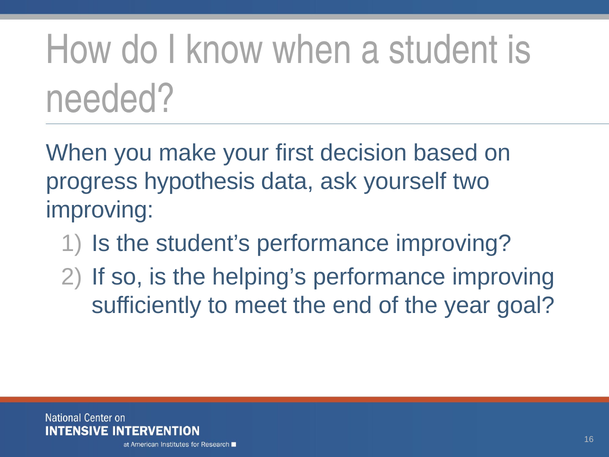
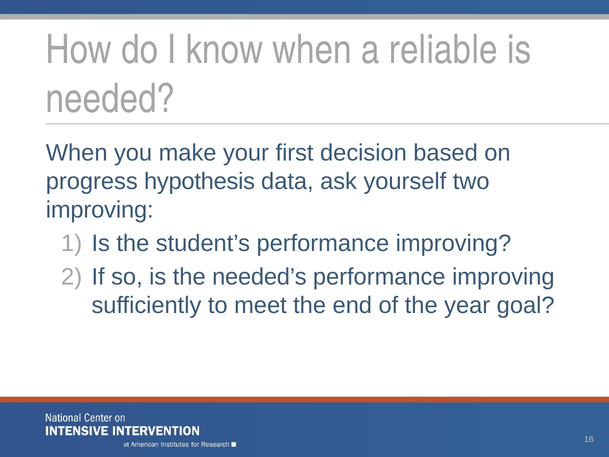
student: student -> reliable
helping’s: helping’s -> needed’s
